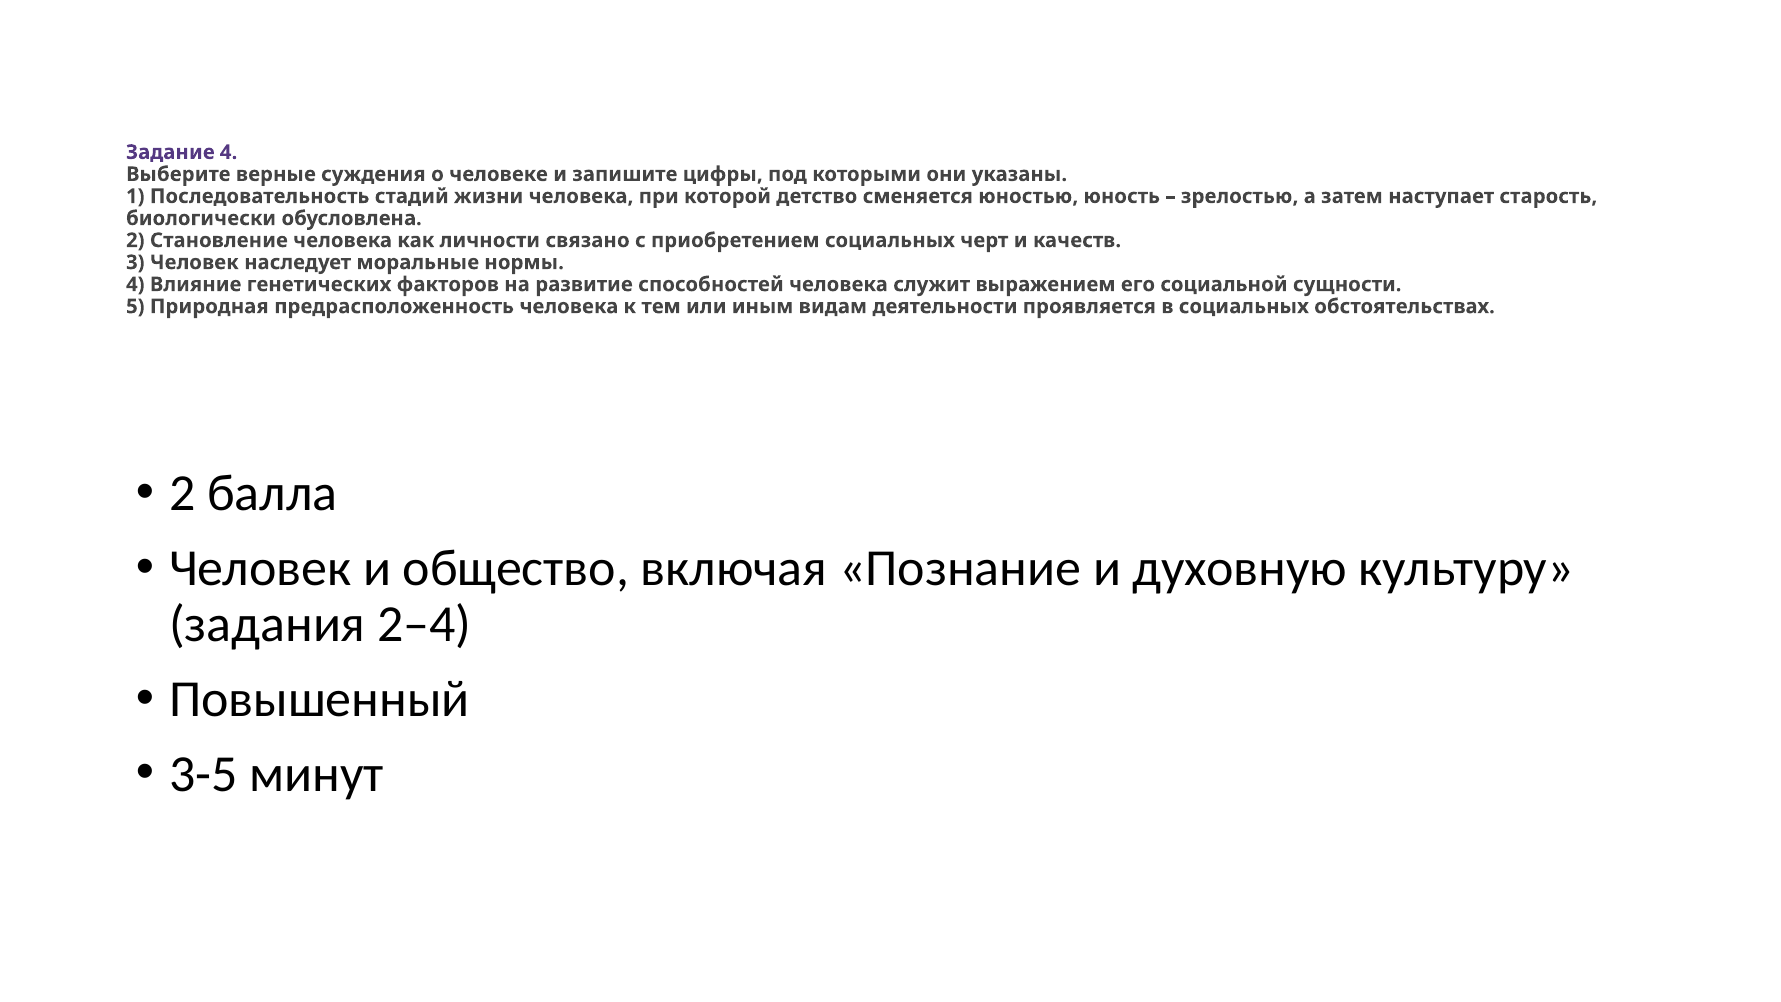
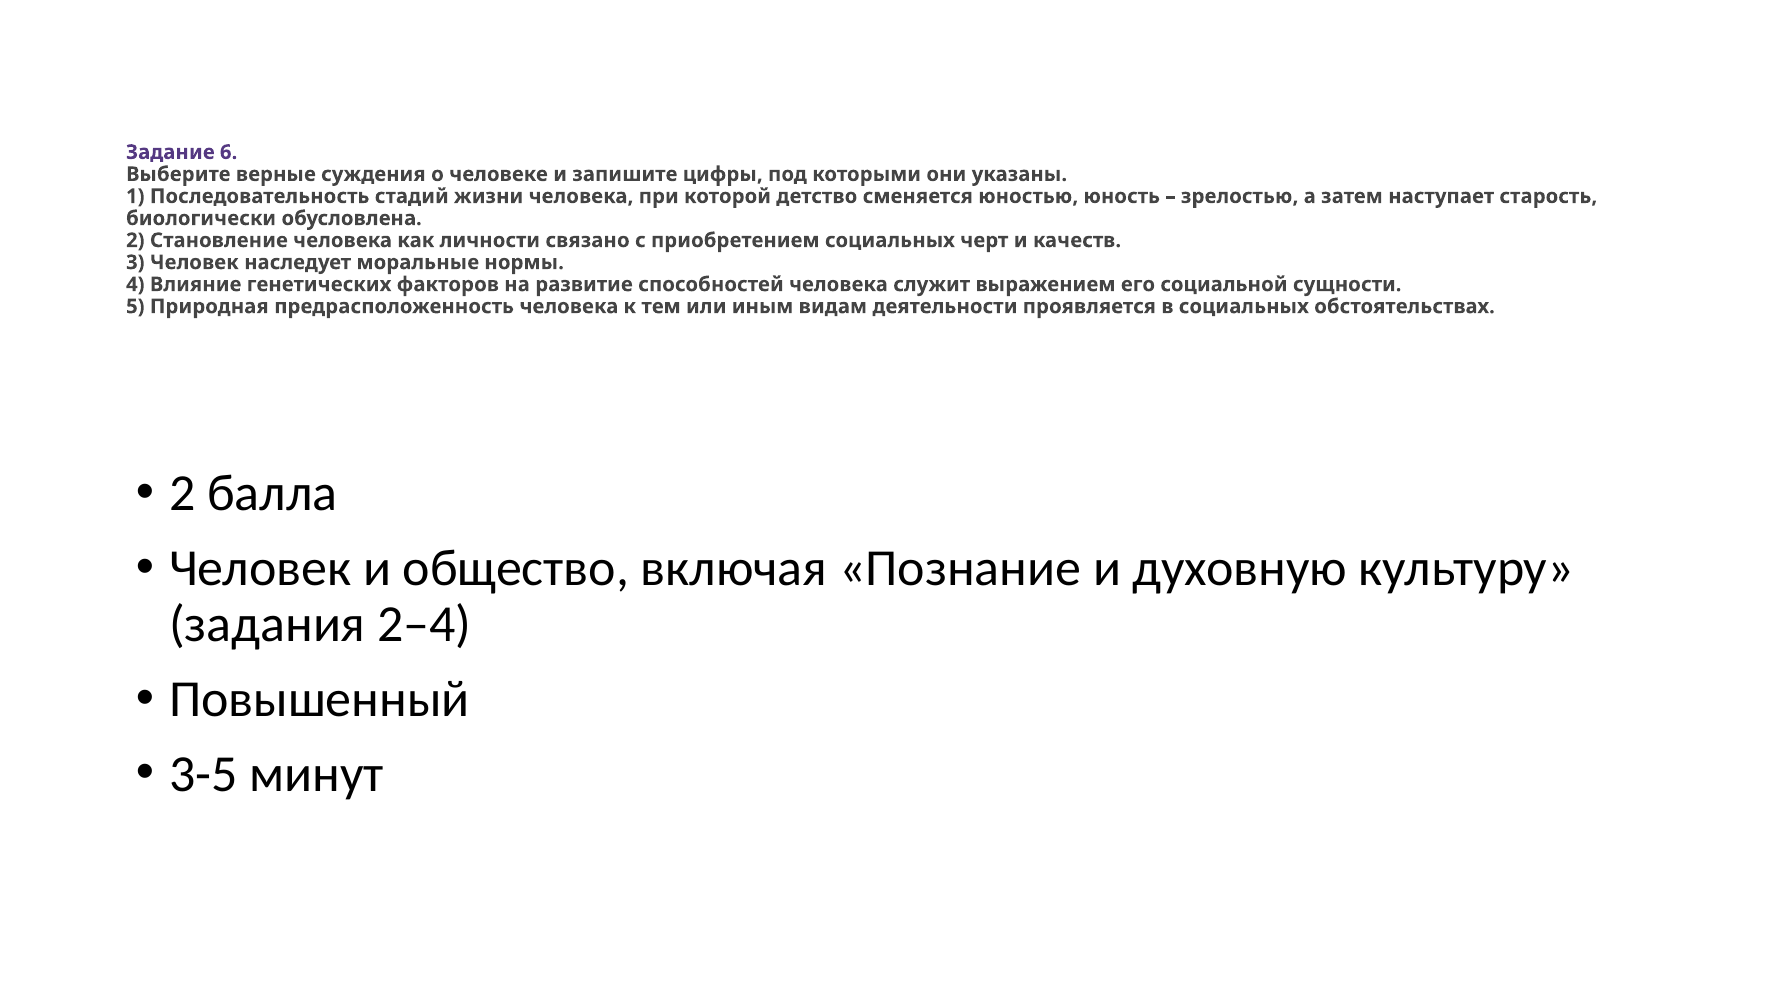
Задание 4: 4 -> 6
